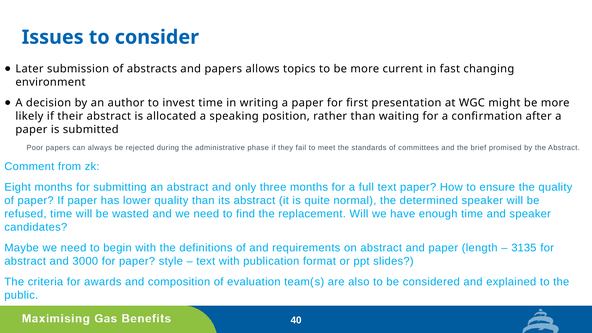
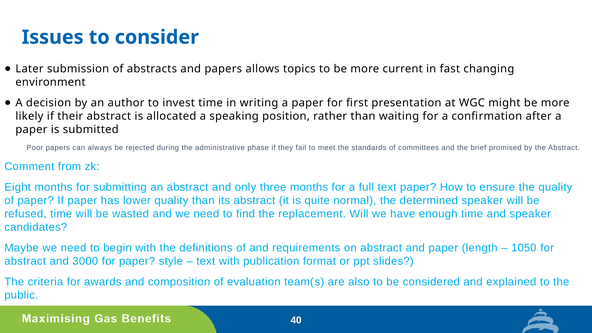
3135: 3135 -> 1050
